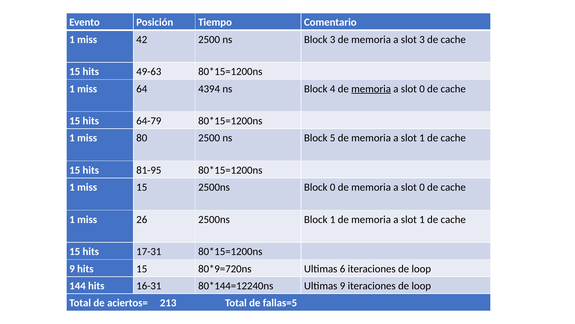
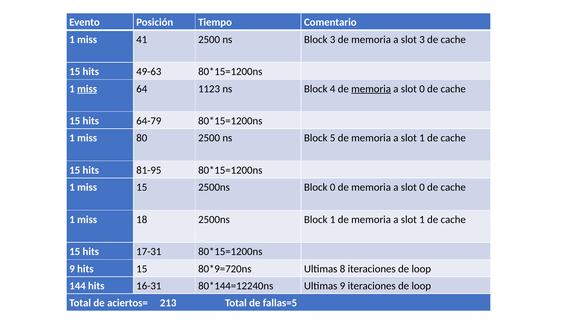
42: 42 -> 41
miss at (87, 89) underline: none -> present
4394: 4394 -> 1123
26: 26 -> 18
6: 6 -> 8
